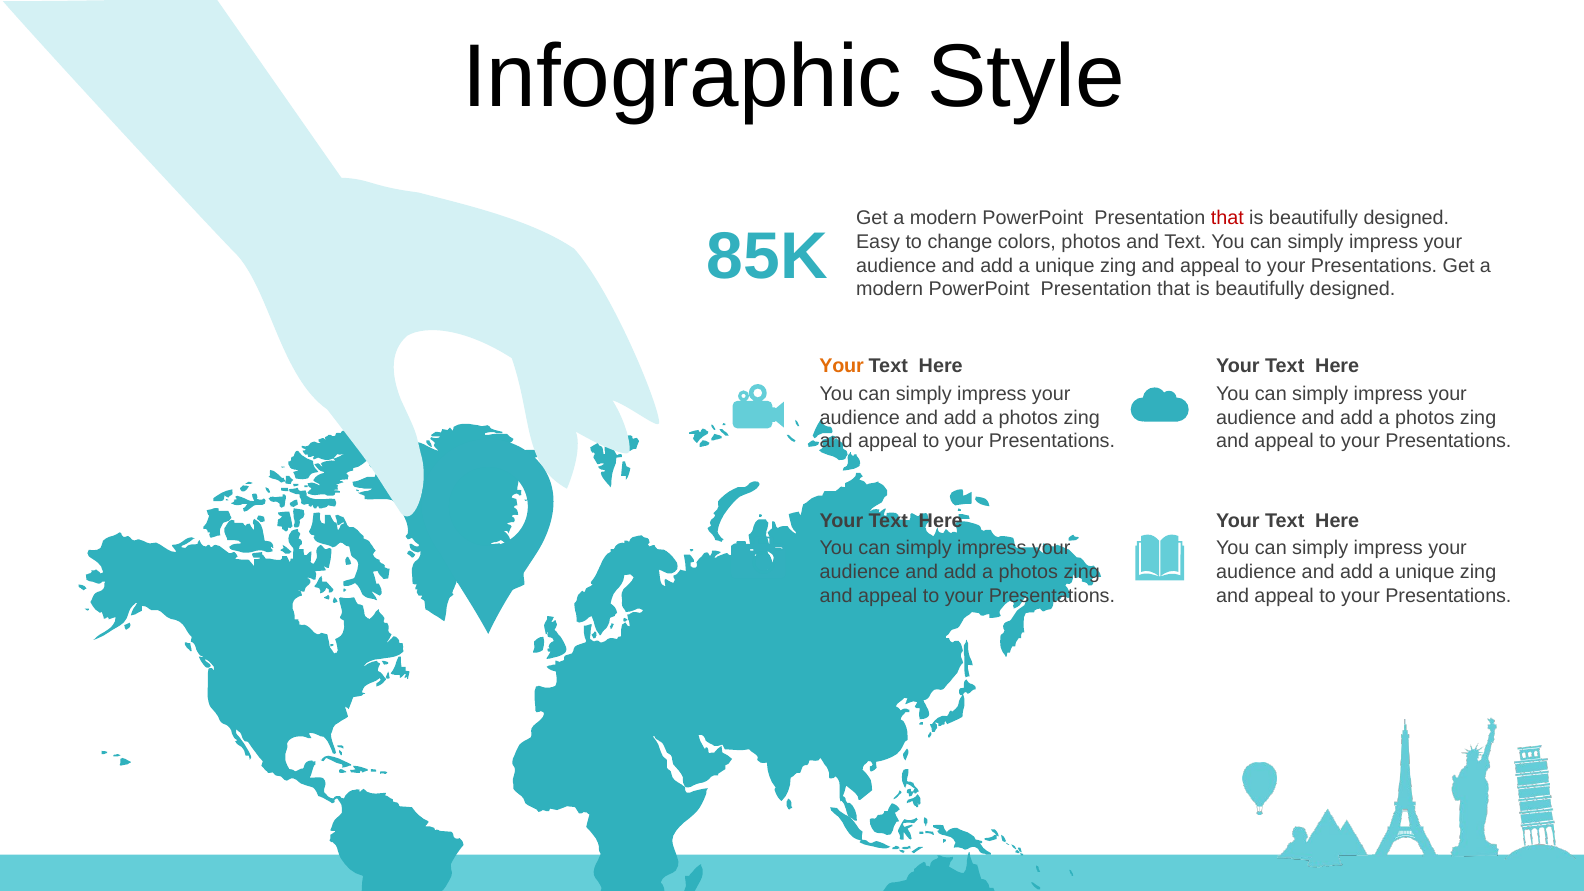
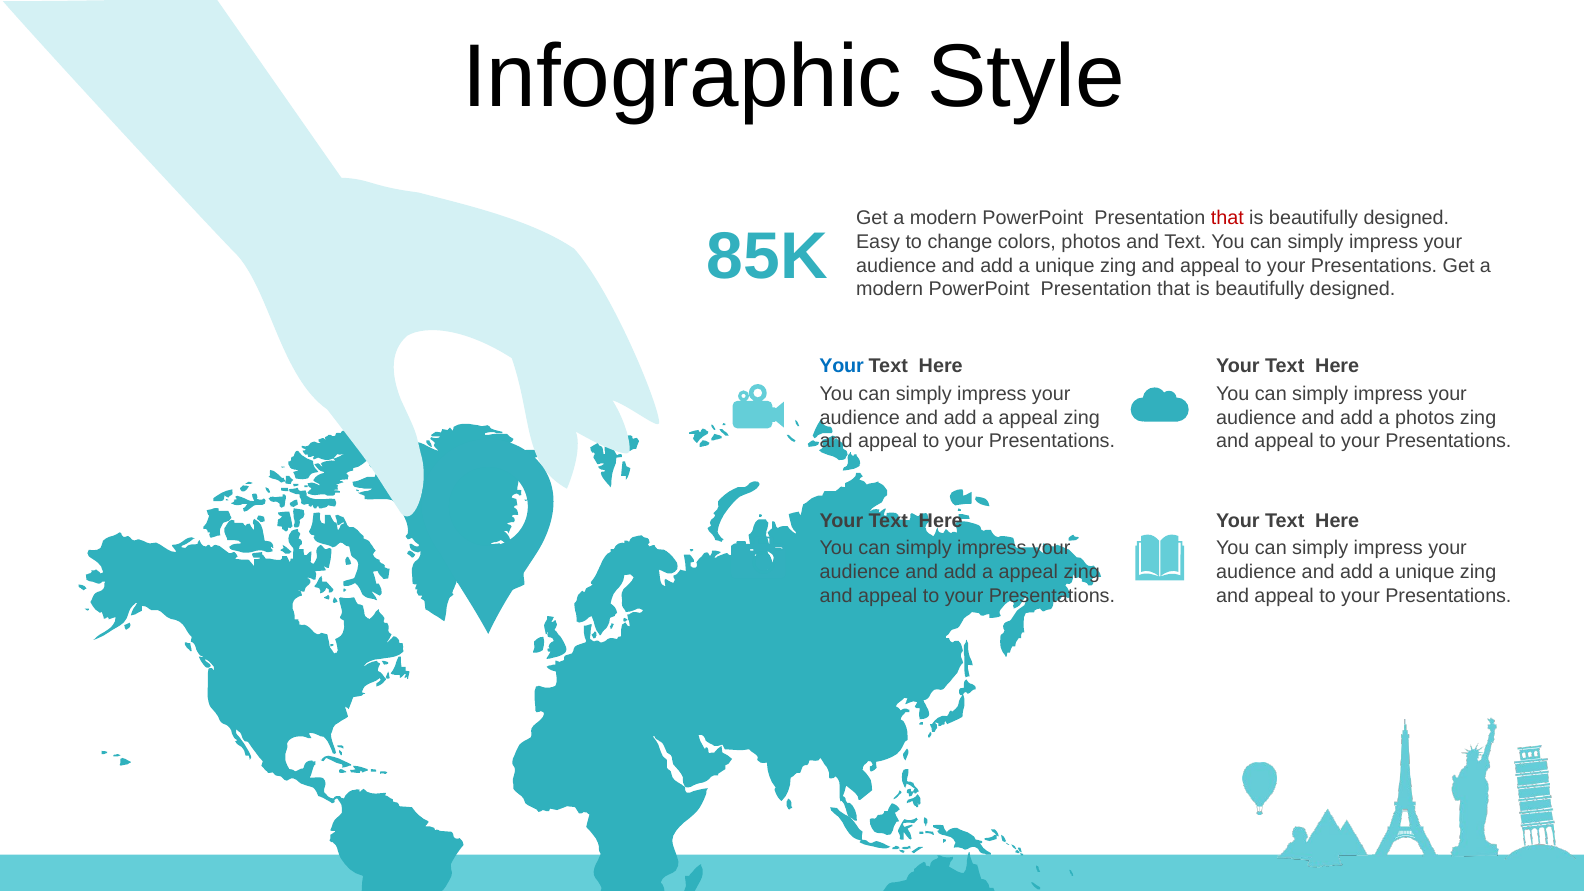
Your at (842, 366) colour: orange -> blue
photos at (1028, 417): photos -> appeal
photos at (1028, 572): photos -> appeal
